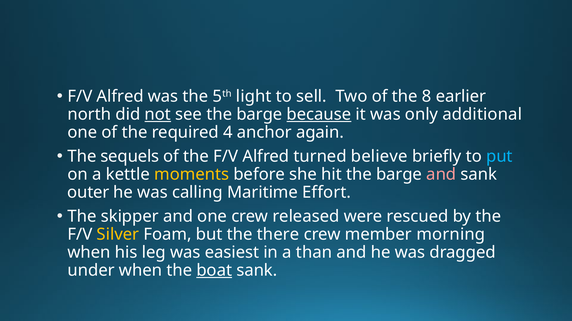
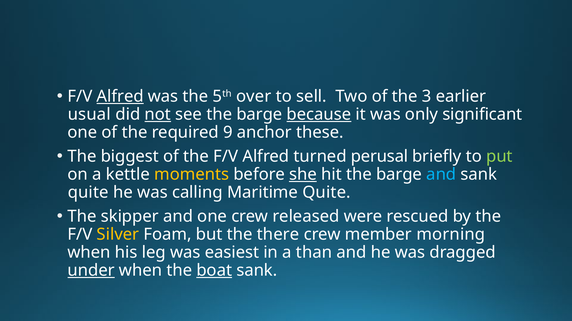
Alfred at (120, 97) underline: none -> present
light: light -> over
8: 8 -> 3
north: north -> usual
additional: additional -> significant
4: 4 -> 9
again: again -> these
sequels: sequels -> biggest
believe: believe -> perusal
put colour: light blue -> light green
she underline: none -> present
and at (441, 175) colour: pink -> light blue
outer at (88, 193): outer -> quite
Maritime Effort: Effort -> Quite
under underline: none -> present
